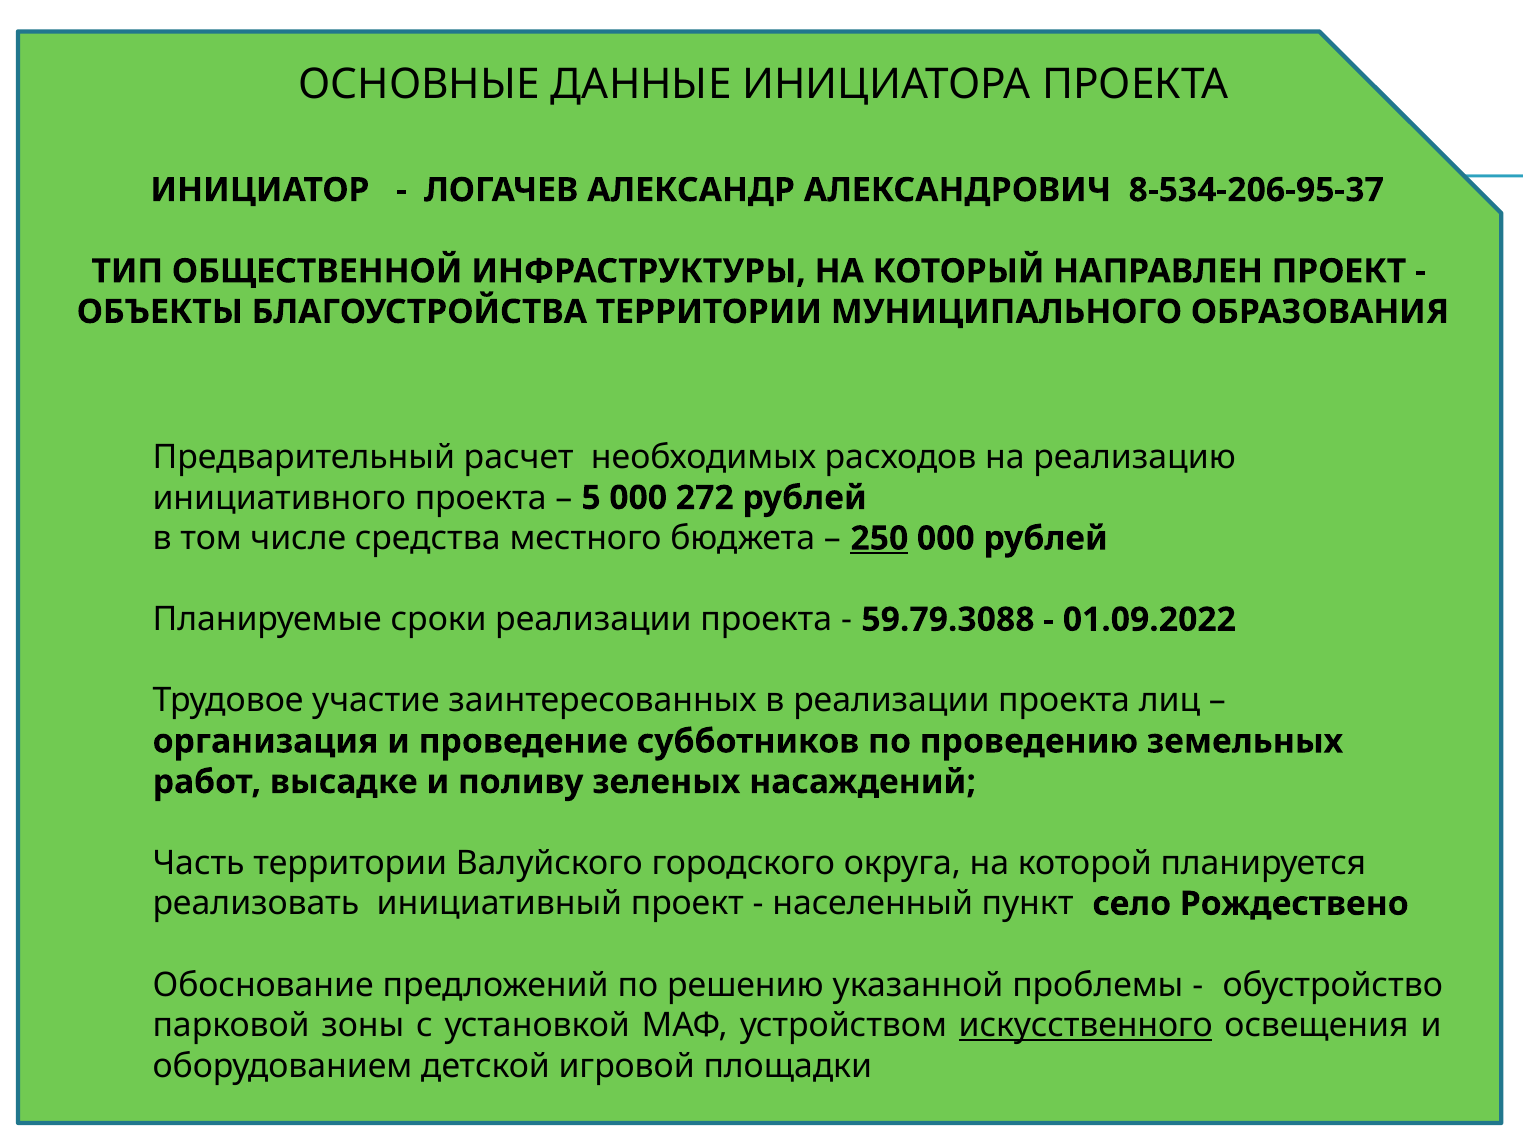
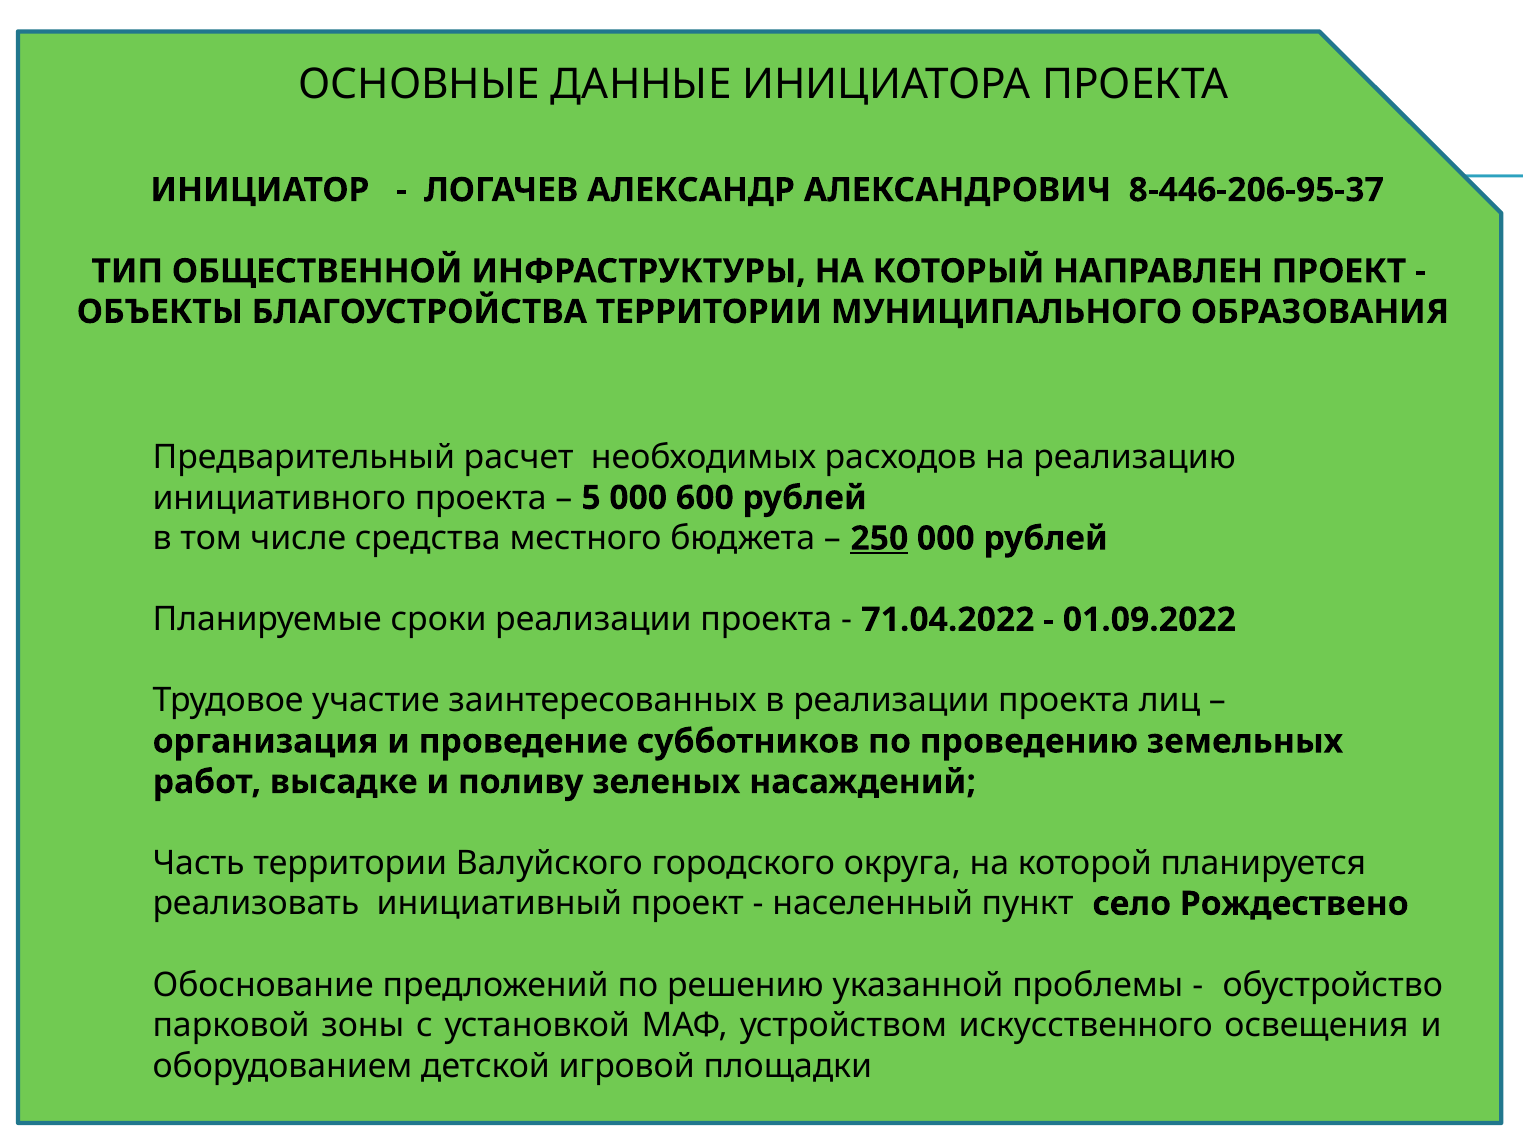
8-534-206-95-37: 8-534-206-95-37 -> 8-446-206-95-37
272: 272 -> 600
59.79.3088: 59.79.3088 -> 71.04.2022
искусственного underline: present -> none
